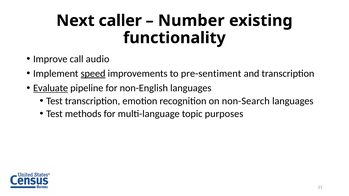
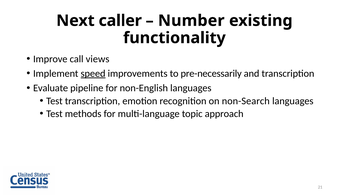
audio: audio -> views
pre-sentiment: pre-sentiment -> pre-necessarily
Evaluate underline: present -> none
purposes: purposes -> approach
